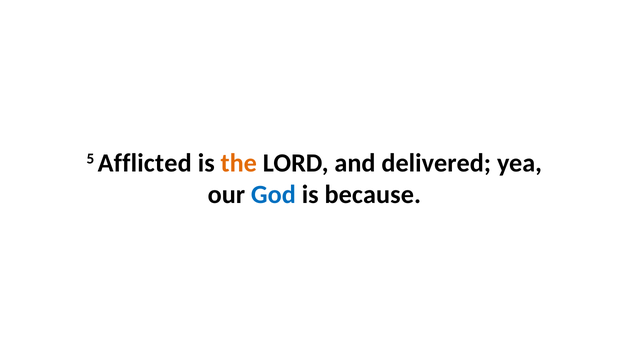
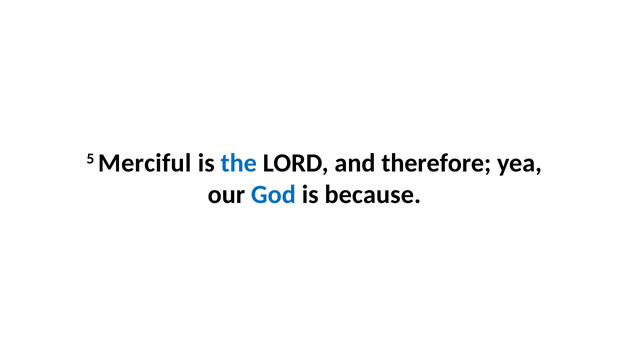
Afflicted: Afflicted -> Merciful
the colour: orange -> blue
delivered: delivered -> therefore
